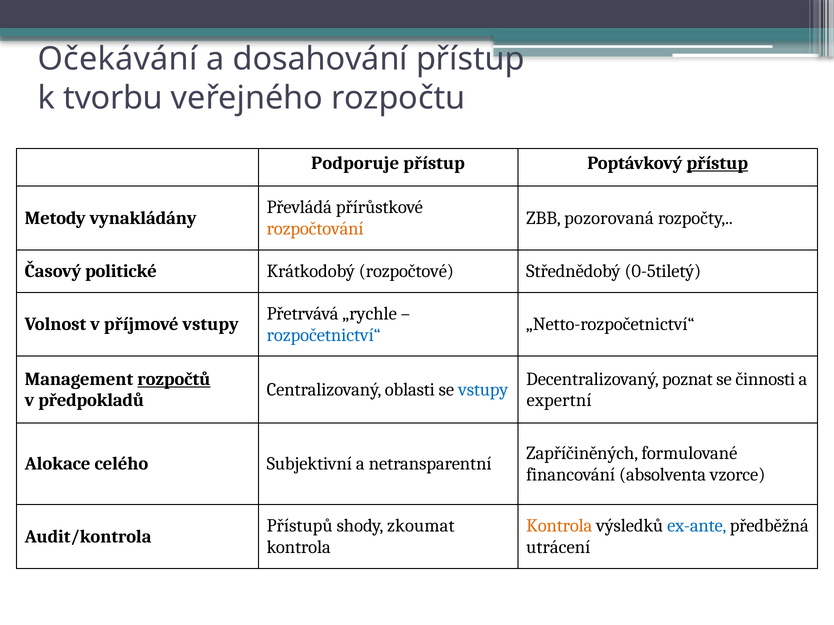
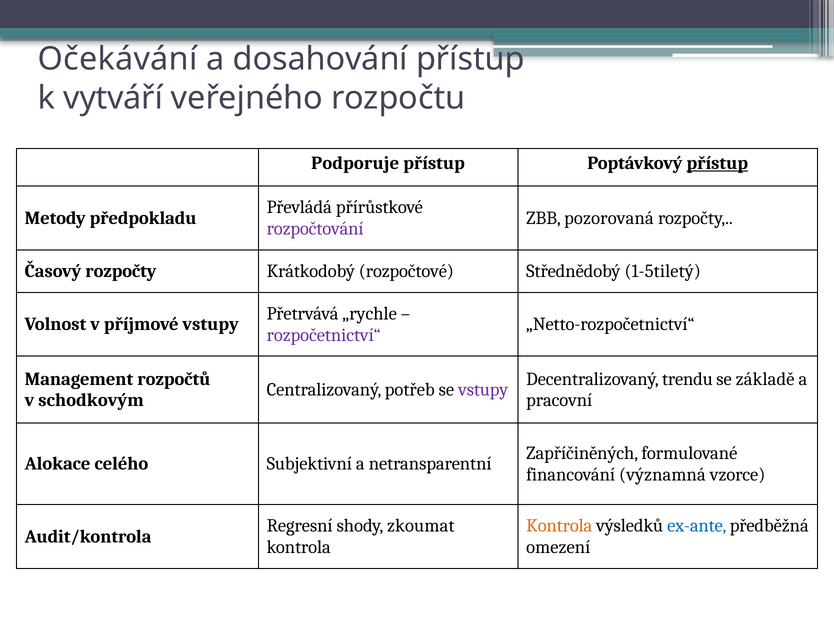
tvorbu: tvorbu -> vytváří
vynakládány: vynakládány -> předpokladu
rozpočtování colour: orange -> purple
Časový politické: politické -> rozpočty
0-5tiletý: 0-5tiletý -> 1-5tiletý
rozpočetnictví“ colour: blue -> purple
rozpočtů underline: present -> none
poznat: poznat -> trendu
činnosti: činnosti -> základě
oblasti: oblasti -> potřeb
vstupy at (483, 390) colour: blue -> purple
předpokladů: předpokladů -> schodkovým
expertní: expertní -> pracovní
absolventa: absolventa -> významná
Přístupů: Přístupů -> Regresní
utrácení: utrácení -> omezení
